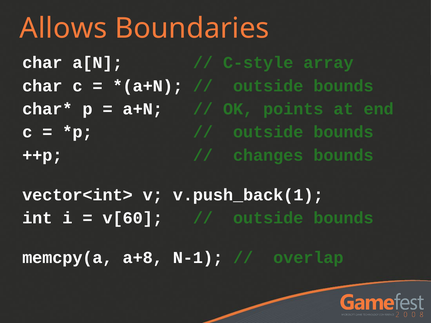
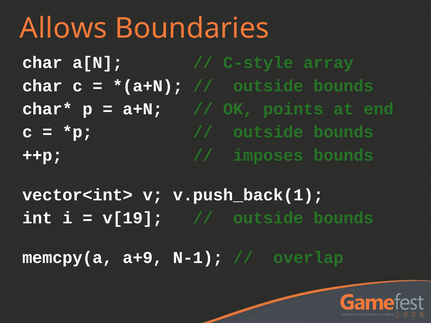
changes: changes -> imposes
v[60: v[60 -> v[19
a+8: a+8 -> a+9
